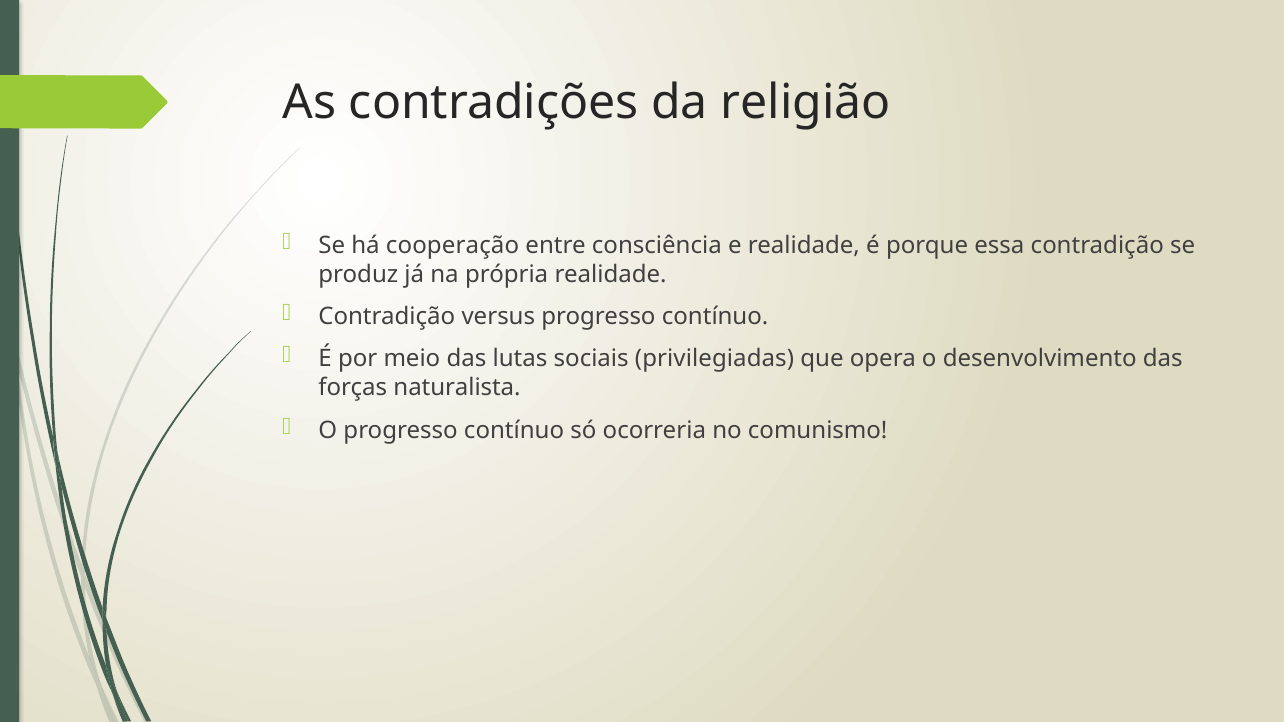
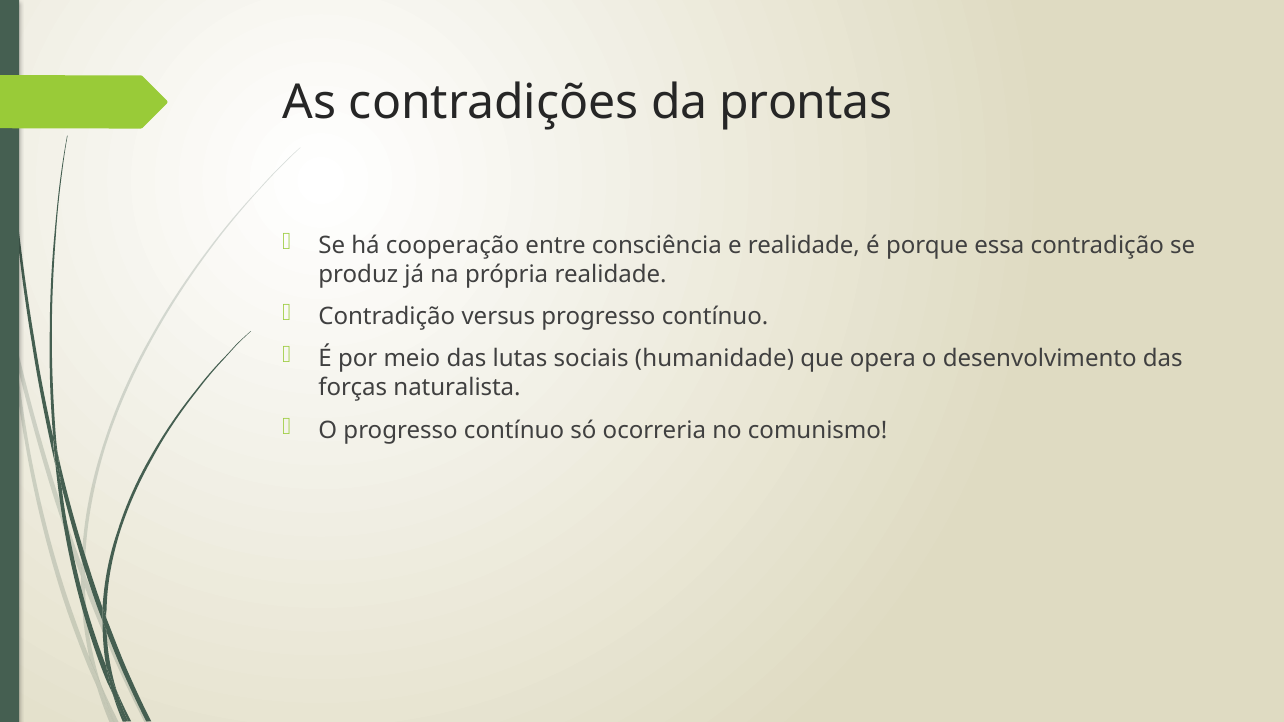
religião: religião -> prontas
privilegiadas: privilegiadas -> humanidade
